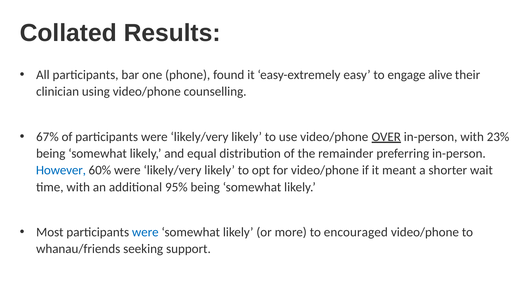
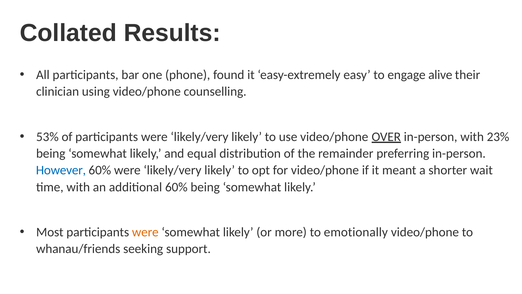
67%: 67% -> 53%
additional 95%: 95% -> 60%
were at (145, 232) colour: blue -> orange
encouraged: encouraged -> emotionally
